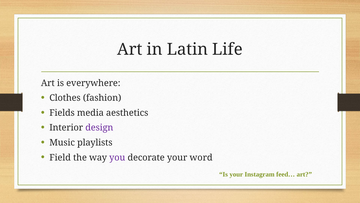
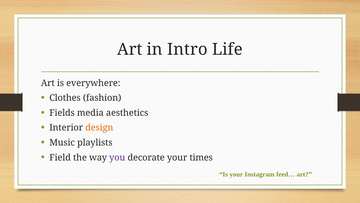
Latin: Latin -> Intro
design colour: purple -> orange
word: word -> times
